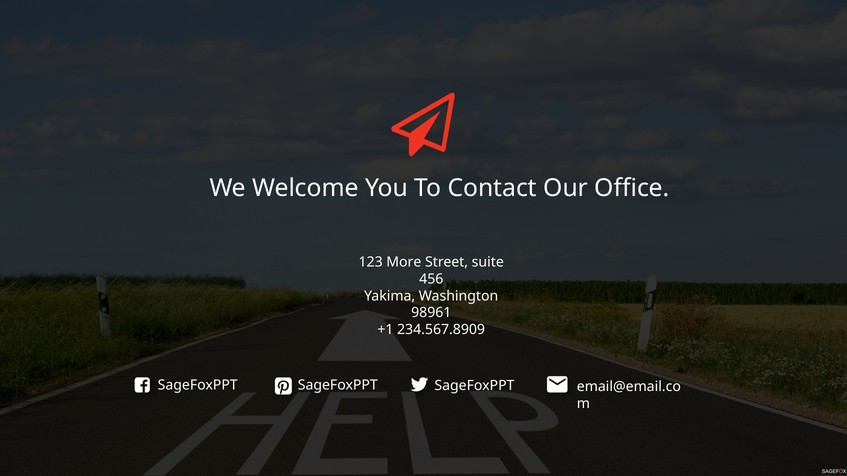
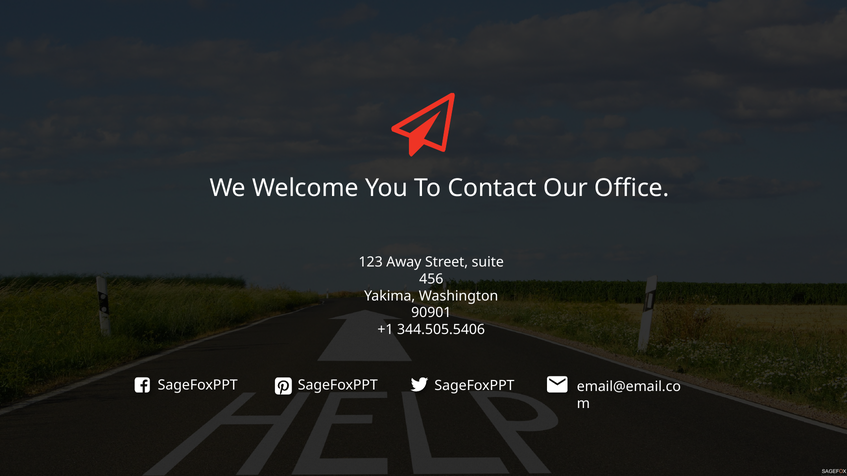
More: More -> Away
98961: 98961 -> 90901
234.567.8909: 234.567.8909 -> 344.505.5406
